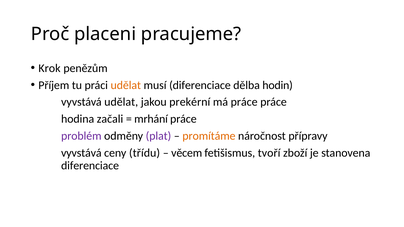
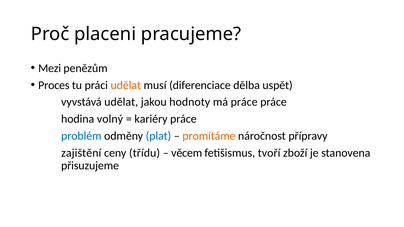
Krok: Krok -> Mezi
Příjem: Příjem -> Proces
hodin: hodin -> uspět
prekérní: prekérní -> hodnoty
začali: začali -> volný
mrhání: mrhání -> kariéry
problém colour: purple -> blue
plat colour: purple -> blue
vyvstává at (81, 153): vyvstává -> zajištění
diferenciace at (90, 166): diferenciace -> přisuzujeme
